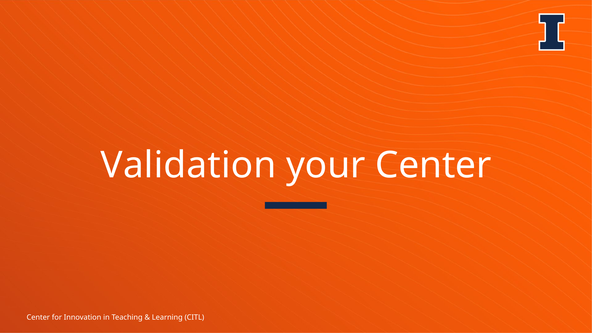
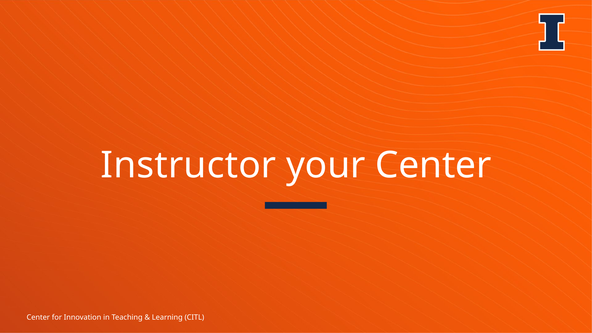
Validation: Validation -> Instructor
